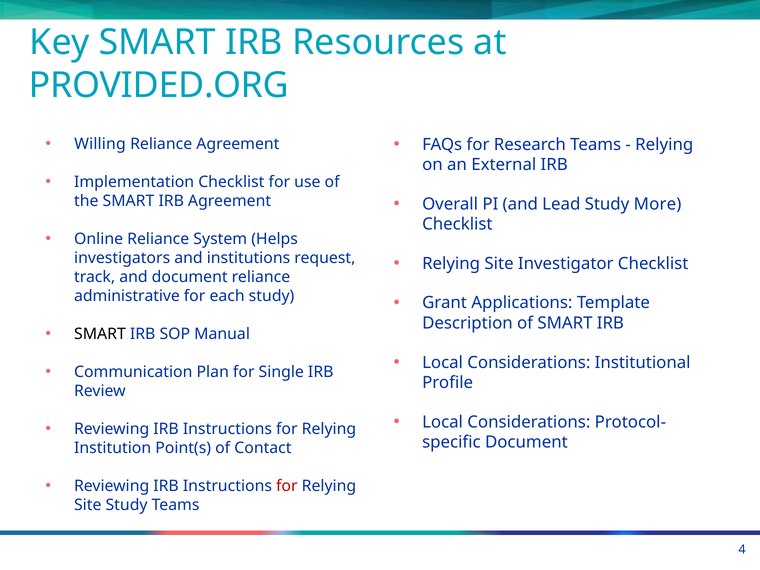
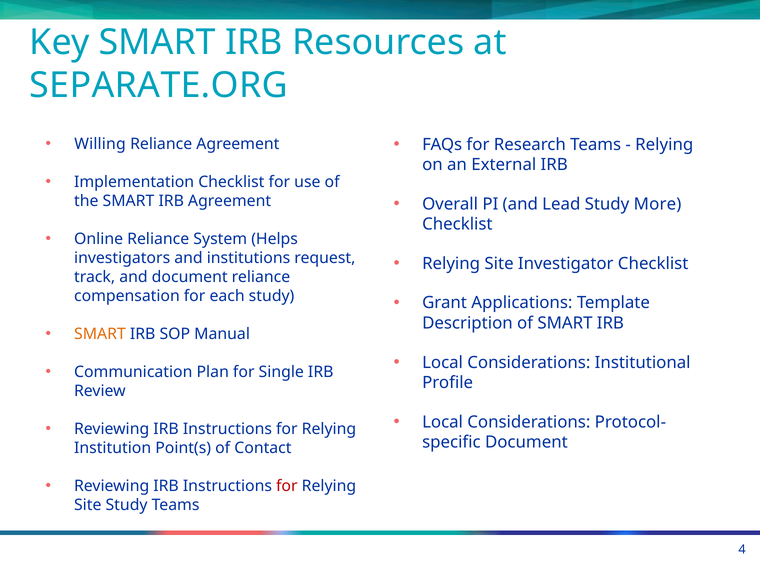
PROVIDED.ORG: PROVIDED.ORG -> SEPARATE.ORG
administrative: administrative -> compensation
SMART at (100, 334) colour: black -> orange
